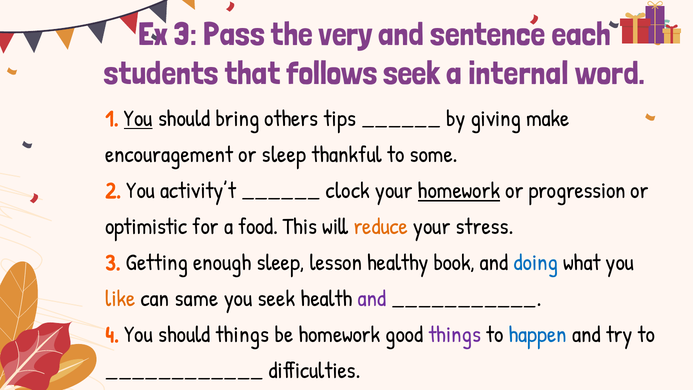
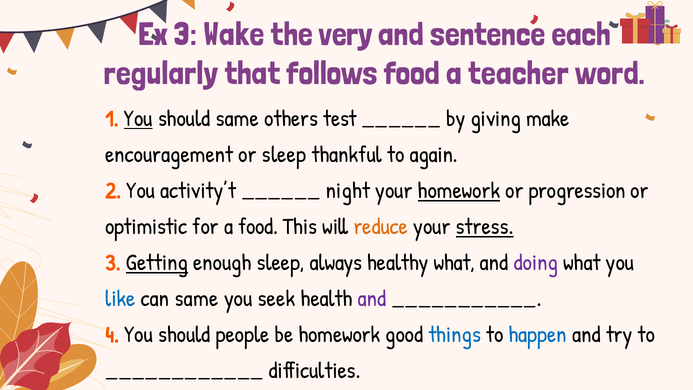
Pass: Pass -> Wake
students: students -> regularly
follows seek: seek -> food
internal: internal -> teacher
should bring: bring -> same
tips: tips -> test
some: some -> again
clock: clock -> night
stress underline: none -> present
Getting underline: none -> present
lesson: lesson -> always
healthy book: book -> what
doing colour: blue -> purple
like colour: orange -> blue
should things: things -> people
things at (455, 335) colour: purple -> blue
